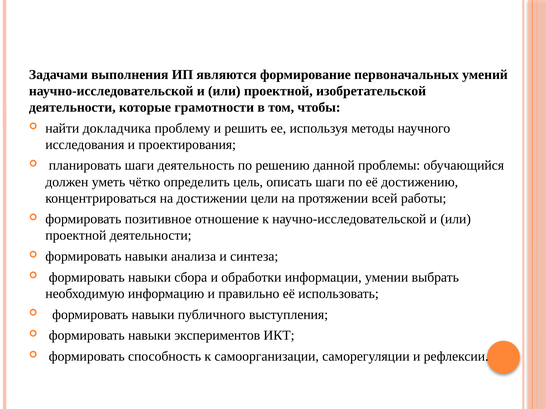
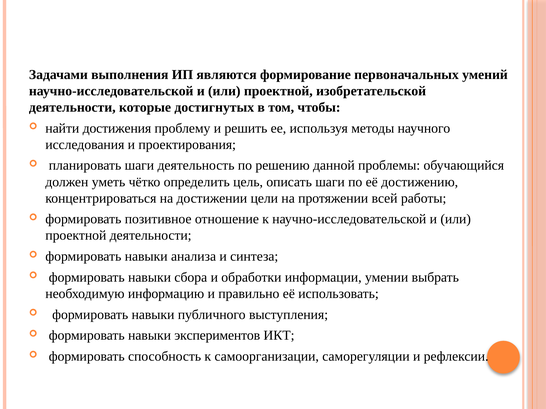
грамотности: грамотности -> достигнутых
докладчика: докладчика -> достижения
